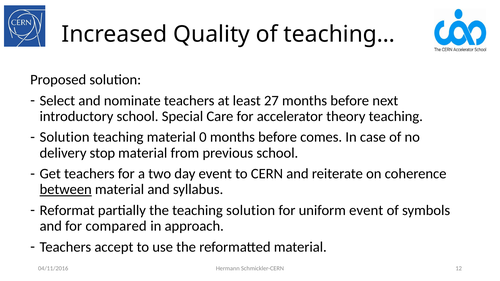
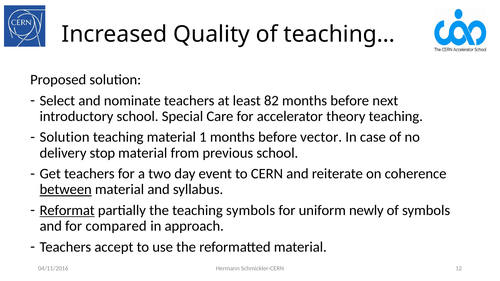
27: 27 -> 82
0: 0 -> 1
comes: comes -> vector
Reformat underline: none -> present
teaching solution: solution -> symbols
uniform event: event -> newly
